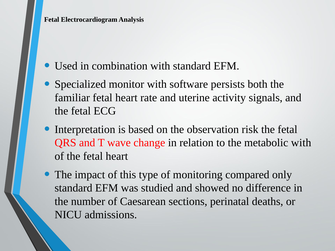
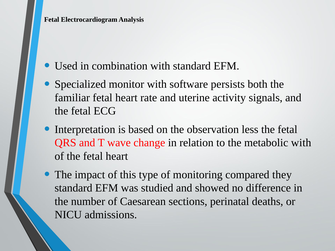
risk: risk -> less
only: only -> they
